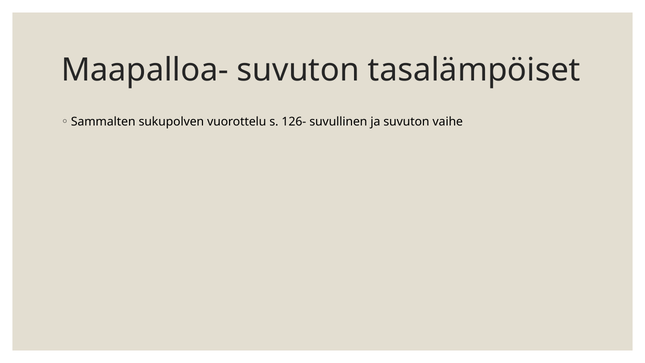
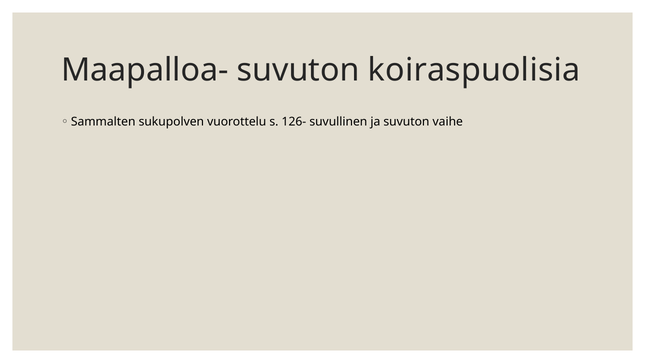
tasalämpöiset: tasalämpöiset -> koiraspuolisia
